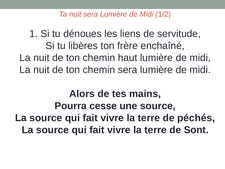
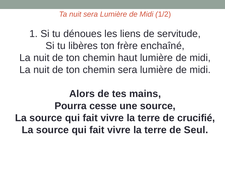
péchés: péchés -> crucifié
Sont: Sont -> Seul
